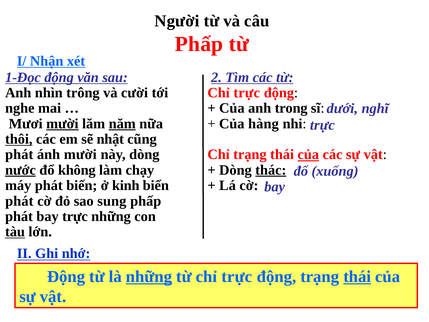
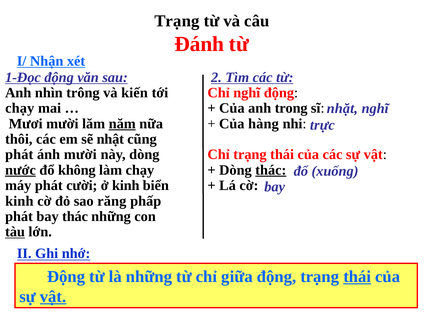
Người at (177, 21): Người -> Trạng
Phấp at (199, 44): Phấp -> Đánh
cười: cười -> kiến
trực at (247, 93): trực -> nghĩ
nghe at (20, 108): nghe -> chạy
dưới: dưới -> nhặt
mười at (62, 124) underline: present -> none
thôi underline: present -> none
của at (308, 154) underline: present -> none
biến: biến -> cười
phát at (19, 201): phát -> kinh
sung: sung -> răng
bay trực: trực -> thác
những at (149, 276) underline: present -> none
trực at (237, 276): trực -> giữa
vật at (53, 296) underline: none -> present
